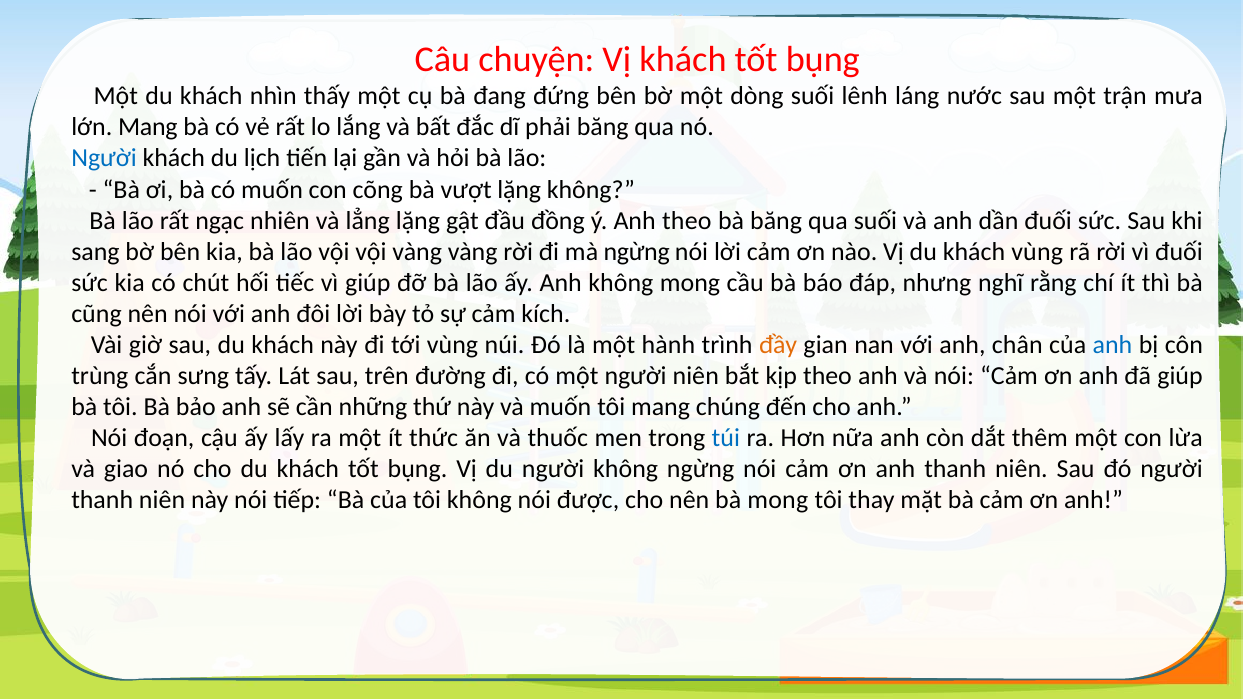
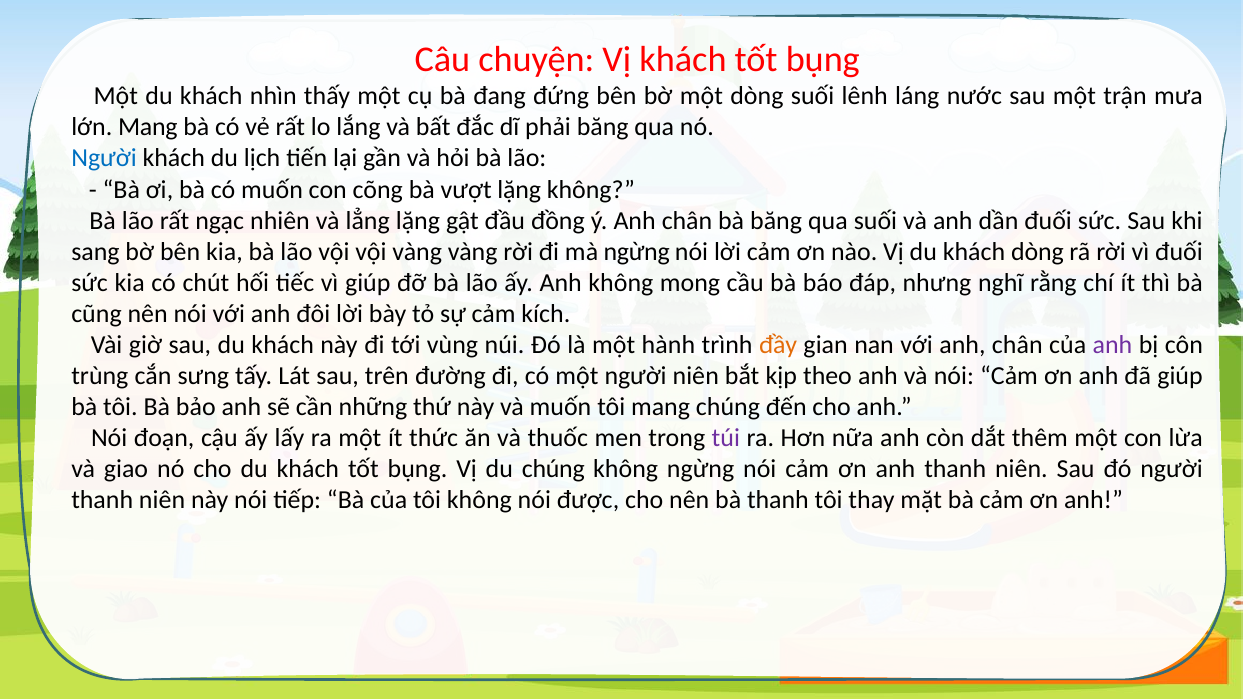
ý Anh theo: theo -> chân
khách vùng: vùng -> dòng
anh at (1112, 345) colour: blue -> purple
túi colour: blue -> purple
du người: người -> chúng
bà mong: mong -> thanh
